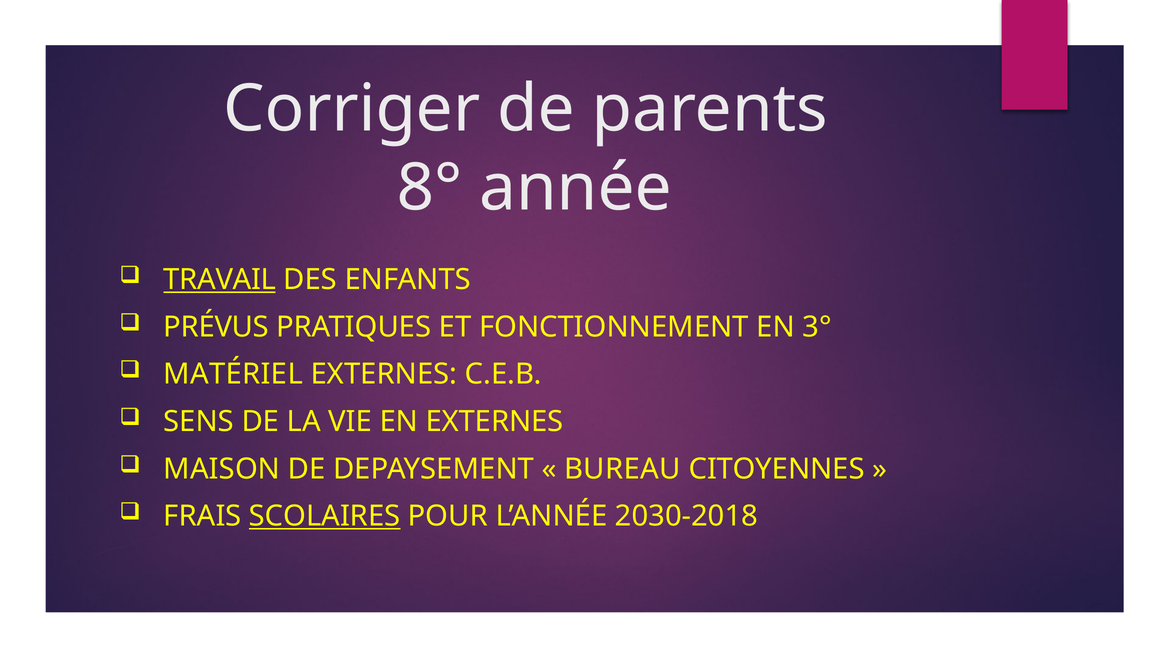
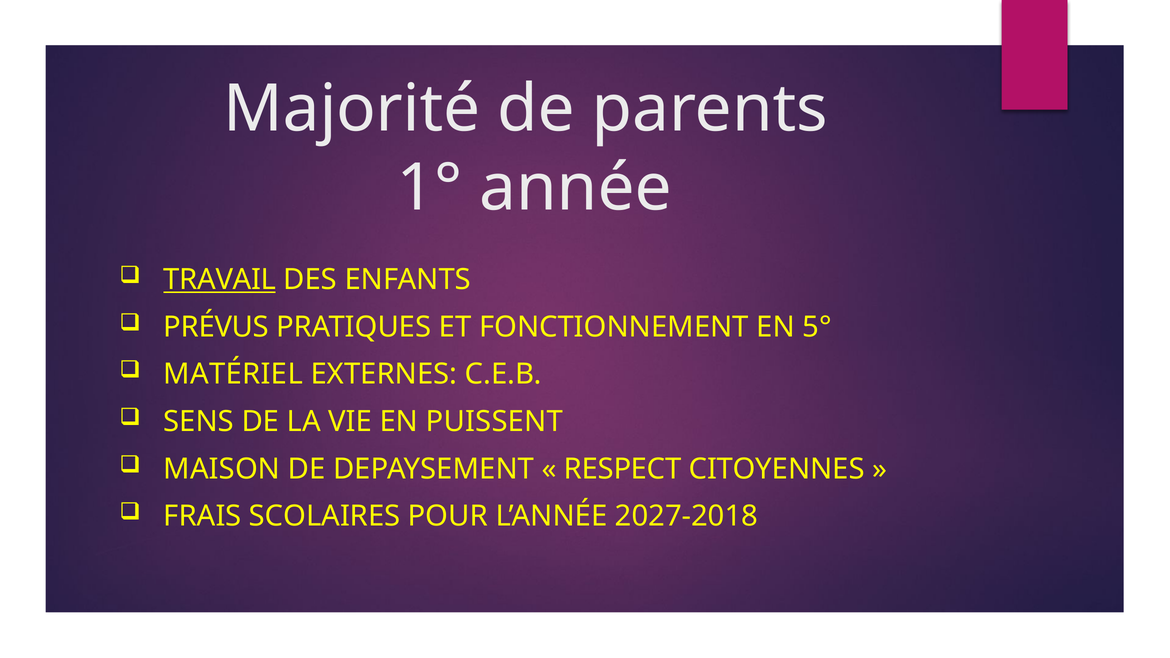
Corriger: Corriger -> Majorité
8°: 8° -> 1°
3°: 3° -> 5°
EN EXTERNES: EXTERNES -> PUISSENT
BUREAU: BUREAU -> RESPECT
SCOLAIRES underline: present -> none
2030-2018: 2030-2018 -> 2027-2018
